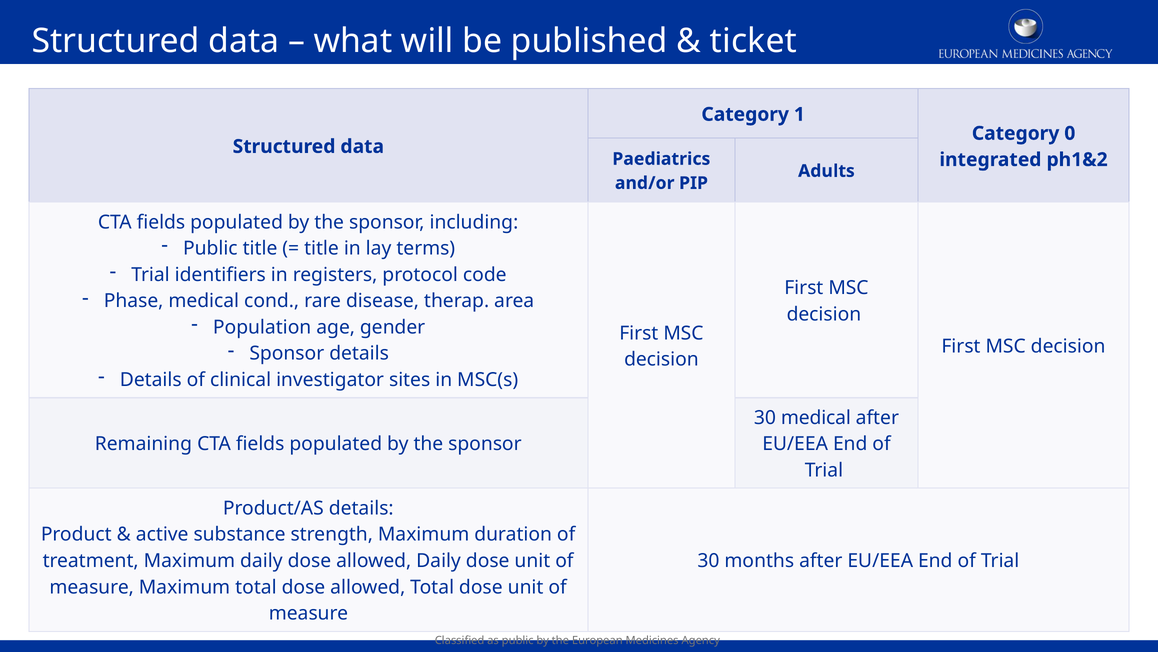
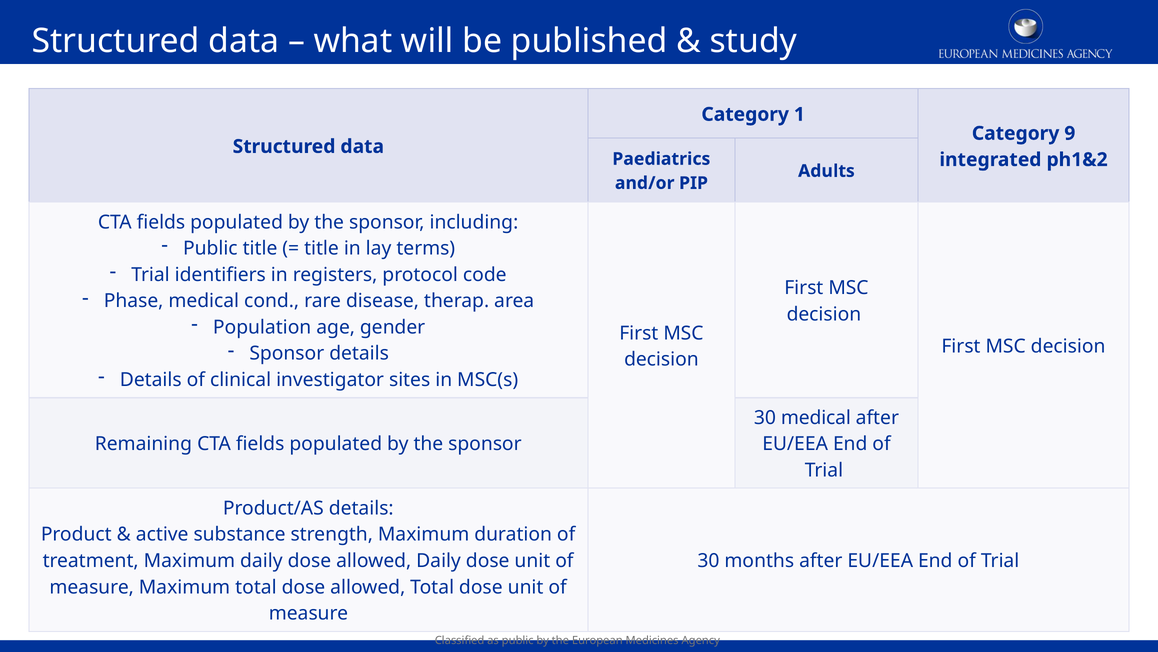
ticket: ticket -> study
0: 0 -> 9
